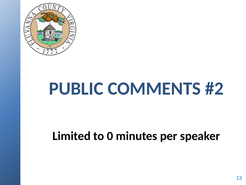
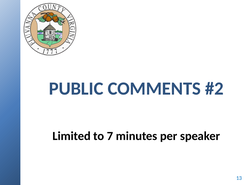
0: 0 -> 7
